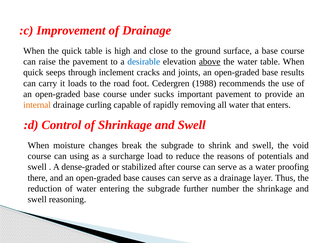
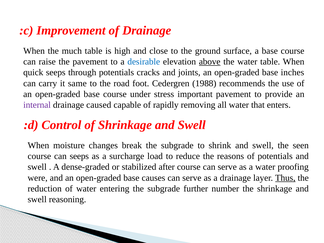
the quick: quick -> much
through inclement: inclement -> potentials
results: results -> inches
loads: loads -> same
sucks: sucks -> stress
internal colour: orange -> purple
curling: curling -> caused
void: void -> seen
can using: using -> seeps
there: there -> were
Thus underline: none -> present
